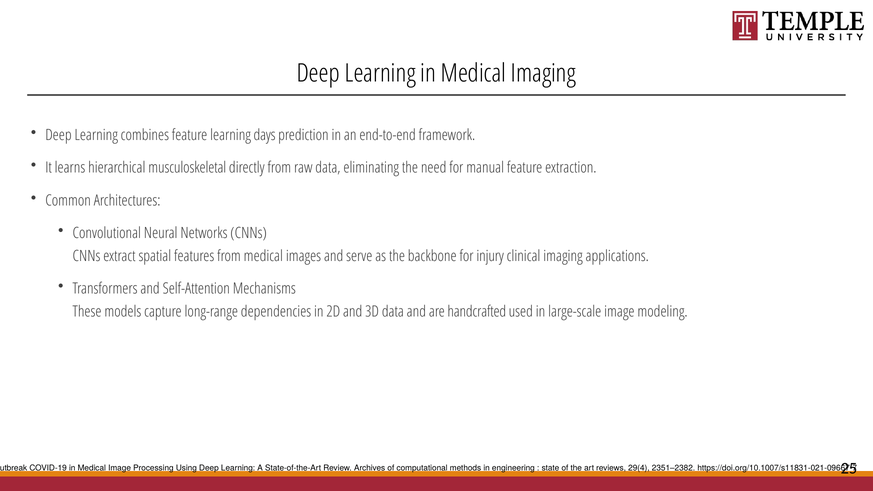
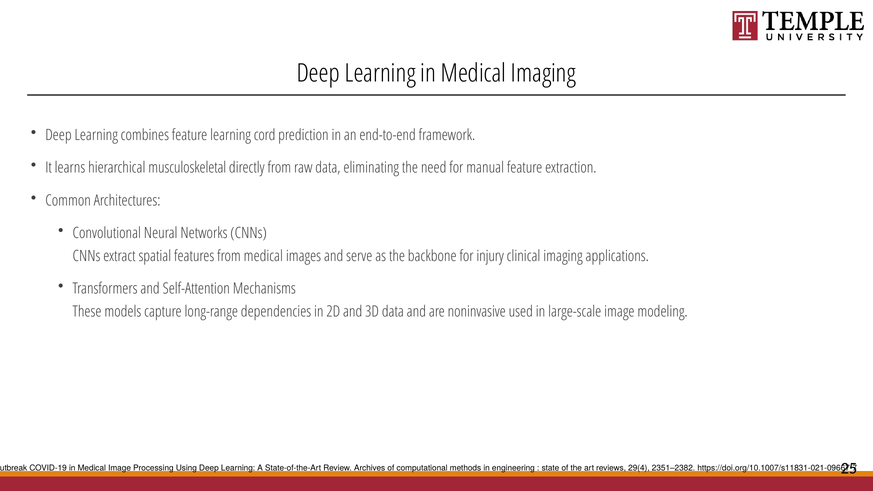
days: days -> cord
handcrafted: handcrafted -> noninvasive
